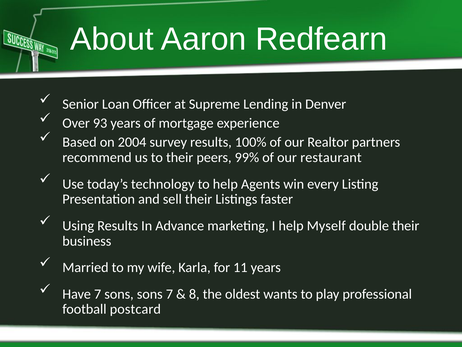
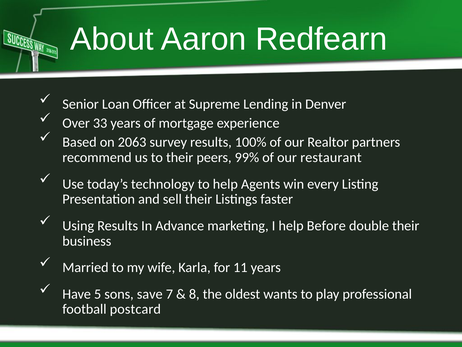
93: 93 -> 33
2004: 2004 -> 2063
Myself: Myself -> Before
Have 7: 7 -> 5
sons sons: sons -> save
